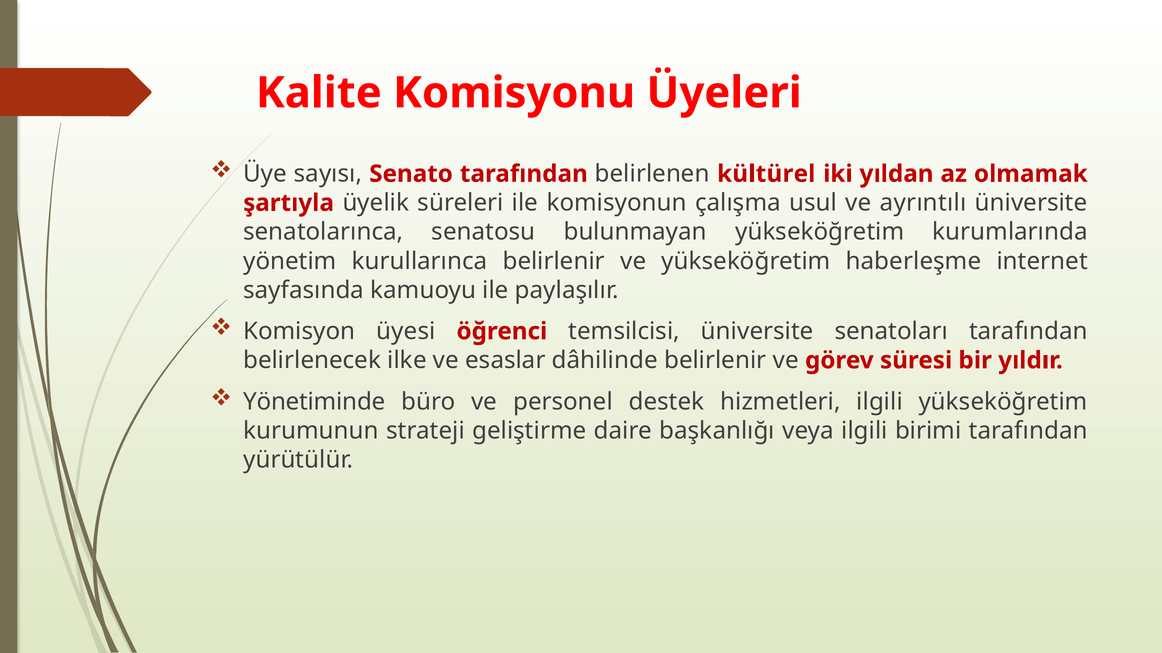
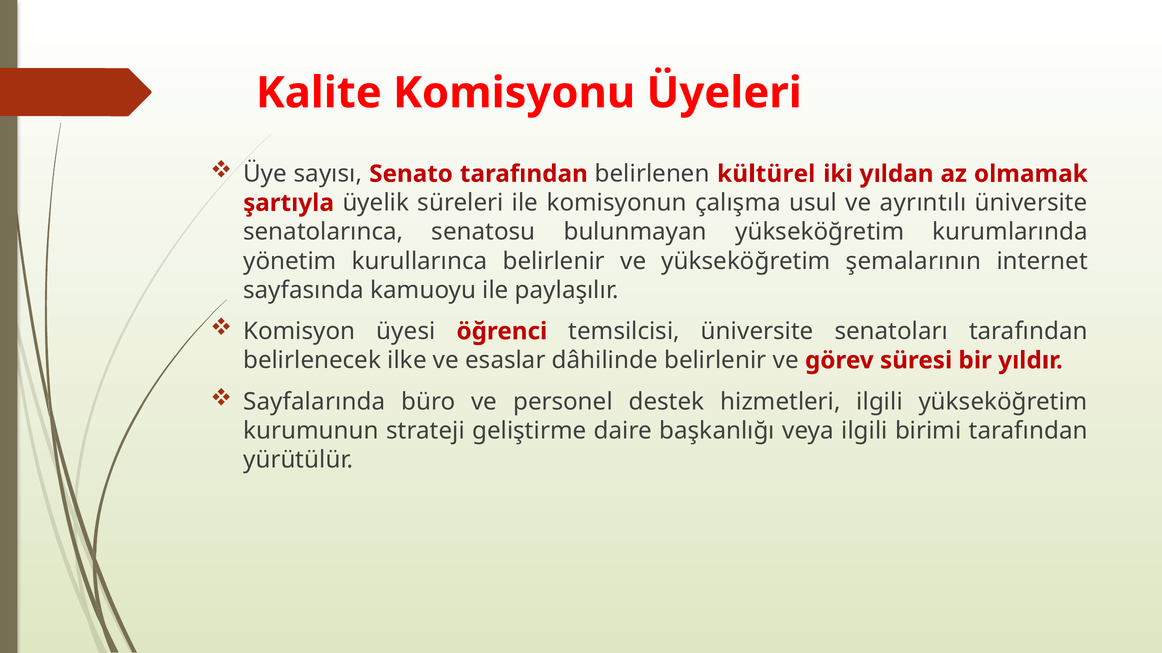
haberleşme: haberleşme -> şemalarının
Yönetiminde: Yönetiminde -> Sayfalarında
